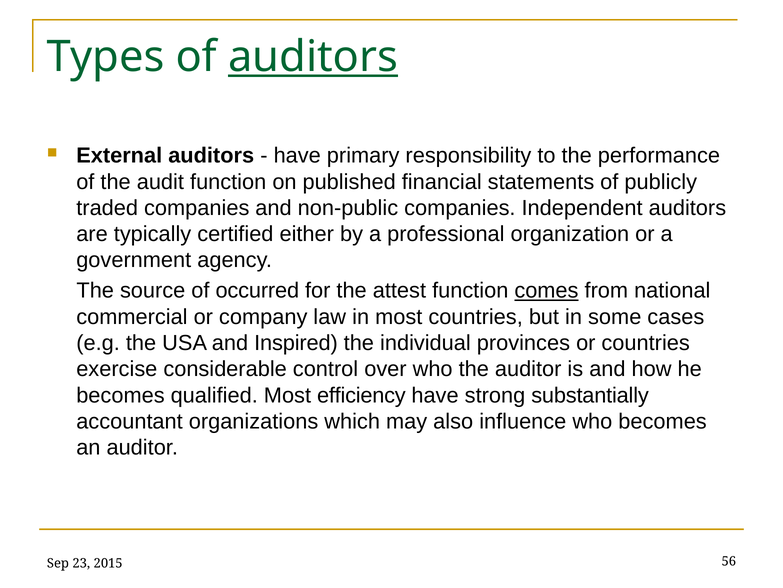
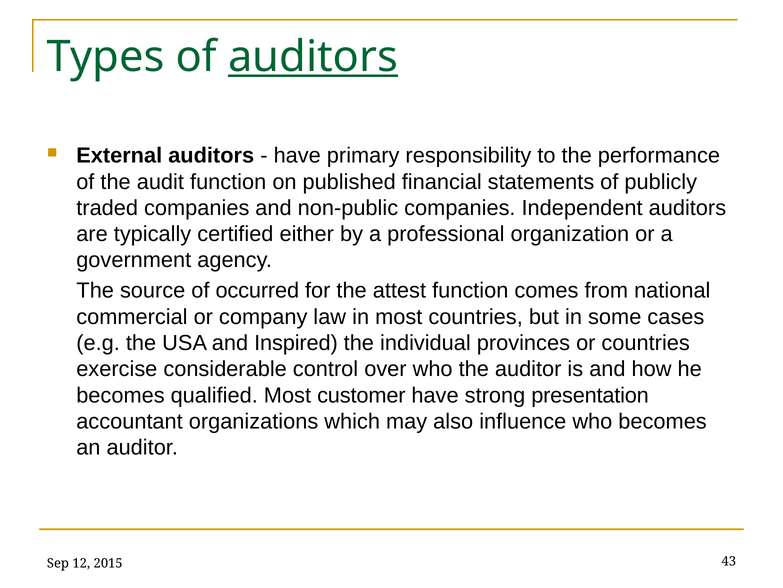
comes underline: present -> none
efficiency: efficiency -> customer
substantially: substantially -> presentation
23: 23 -> 12
56: 56 -> 43
